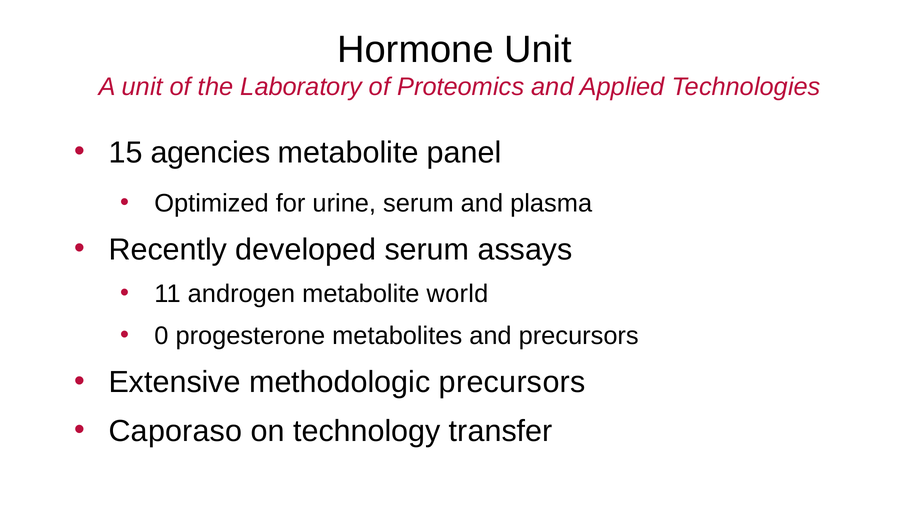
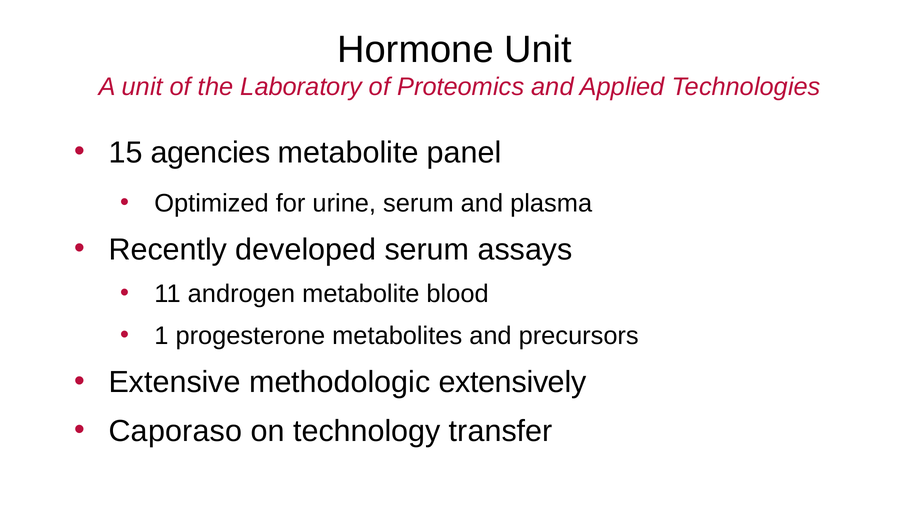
world: world -> blood
0: 0 -> 1
methodologic precursors: precursors -> extensively
